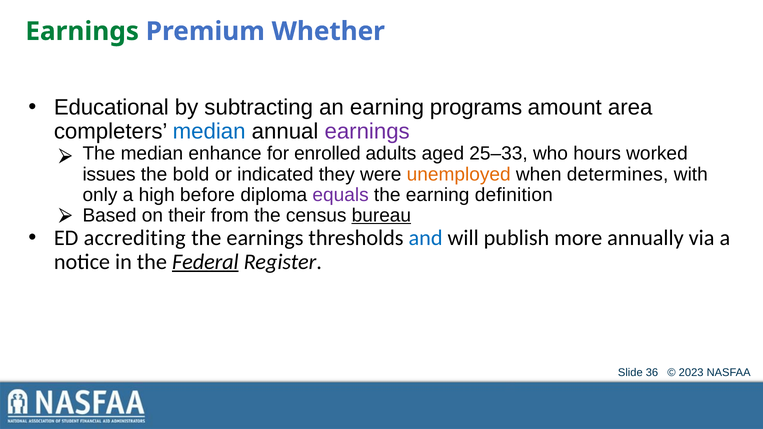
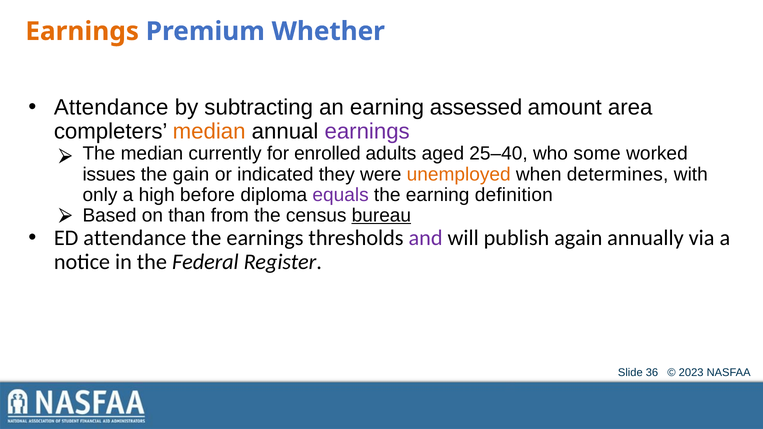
Earnings at (82, 31) colour: green -> orange
Educational at (111, 107): Educational -> Attendance
programs: programs -> assessed
median at (209, 131) colour: blue -> orange
enhance: enhance -> currently
25–33: 25–33 -> 25–40
hours: hours -> some
bold: bold -> gain
their: their -> than
ED accrediting: accrediting -> attendance
and colour: blue -> purple
more: more -> again
Federal underline: present -> none
